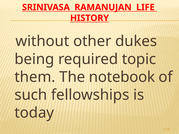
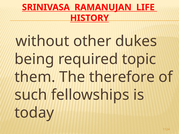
notebook: notebook -> therefore
